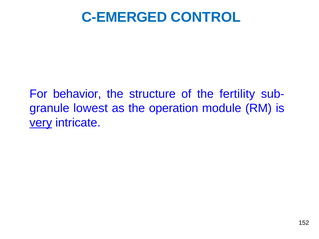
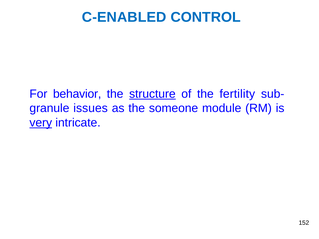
C-EMERGED: C-EMERGED -> C-ENABLED
structure underline: none -> present
lowest: lowest -> issues
operation: operation -> someone
